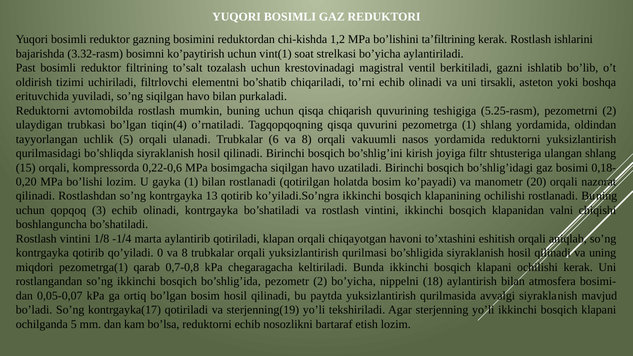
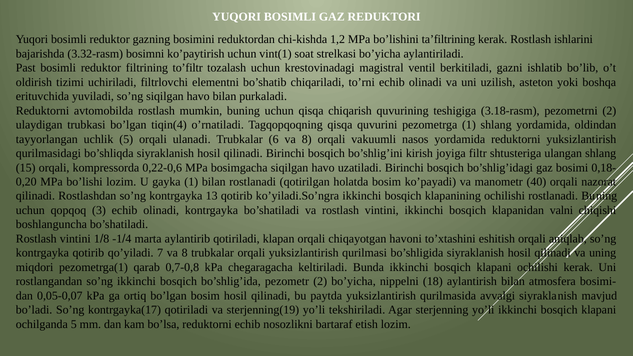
to’salt: to’salt -> to’filtr
tirsakli: tirsakli -> uzilish
5.25-rasm: 5.25-rasm -> 3.18-rasm
20: 20 -> 40
0: 0 -> 7
